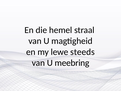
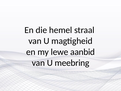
steeds: steeds -> aanbid
